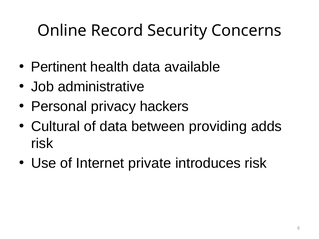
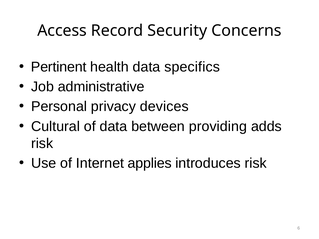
Online: Online -> Access
available: available -> specifics
hackers: hackers -> devices
private: private -> applies
